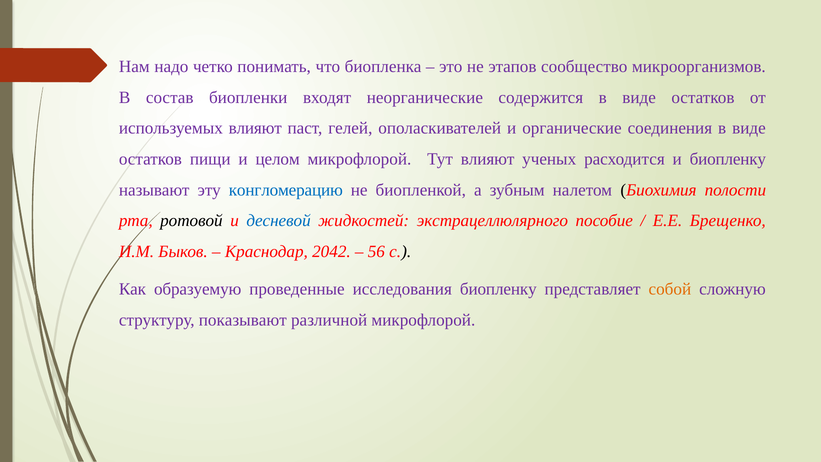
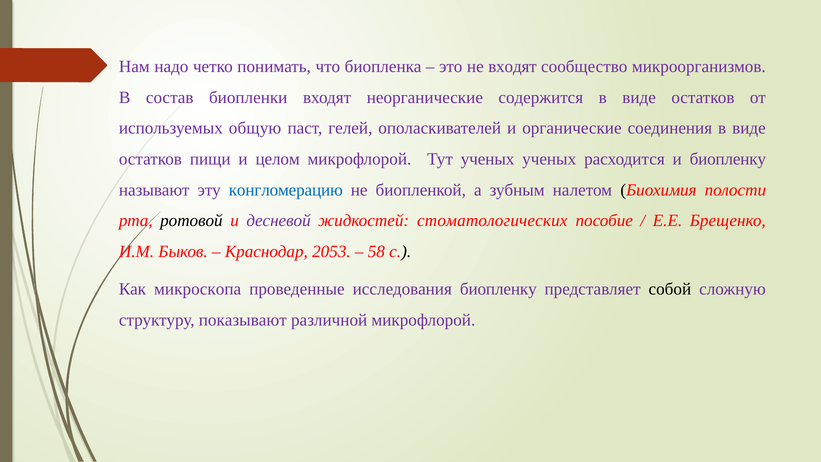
не этапов: этапов -> входят
используемых влияют: влияют -> общую
Тут влияют: влияют -> ученых
десневой colour: blue -> purple
экстрацеллюлярного: экстрацеллюлярного -> стоматологических
2042: 2042 -> 2053
56: 56 -> 58
образуемую: образуемую -> микроскопа
собой colour: orange -> black
